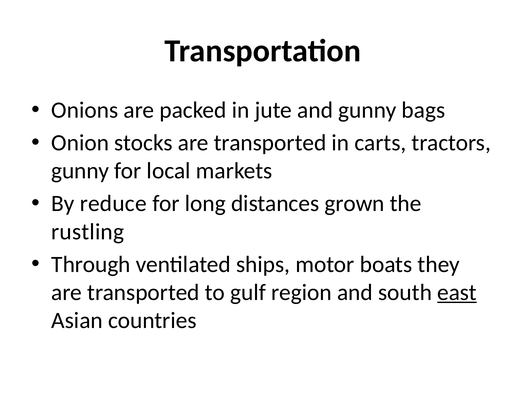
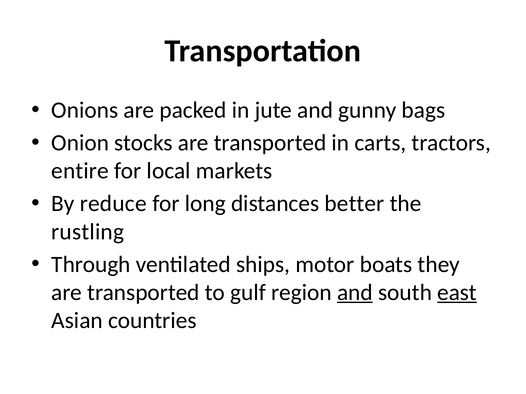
gunny at (80, 171): gunny -> entire
grown: grown -> better
and at (355, 293) underline: none -> present
